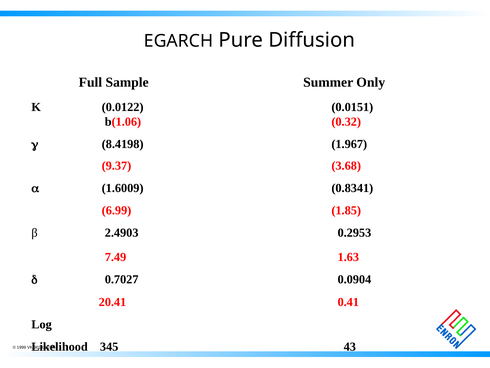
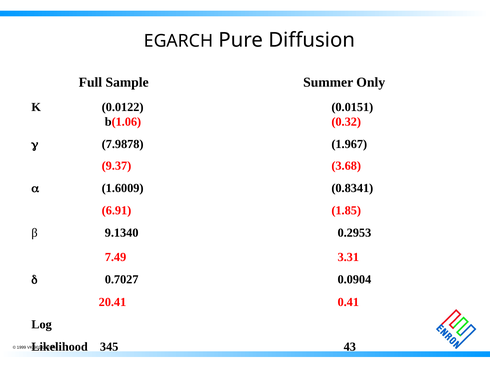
8.4198: 8.4198 -> 7.9878
6.99: 6.99 -> 6.91
2.4903: 2.4903 -> 9.1340
1.63: 1.63 -> 3.31
